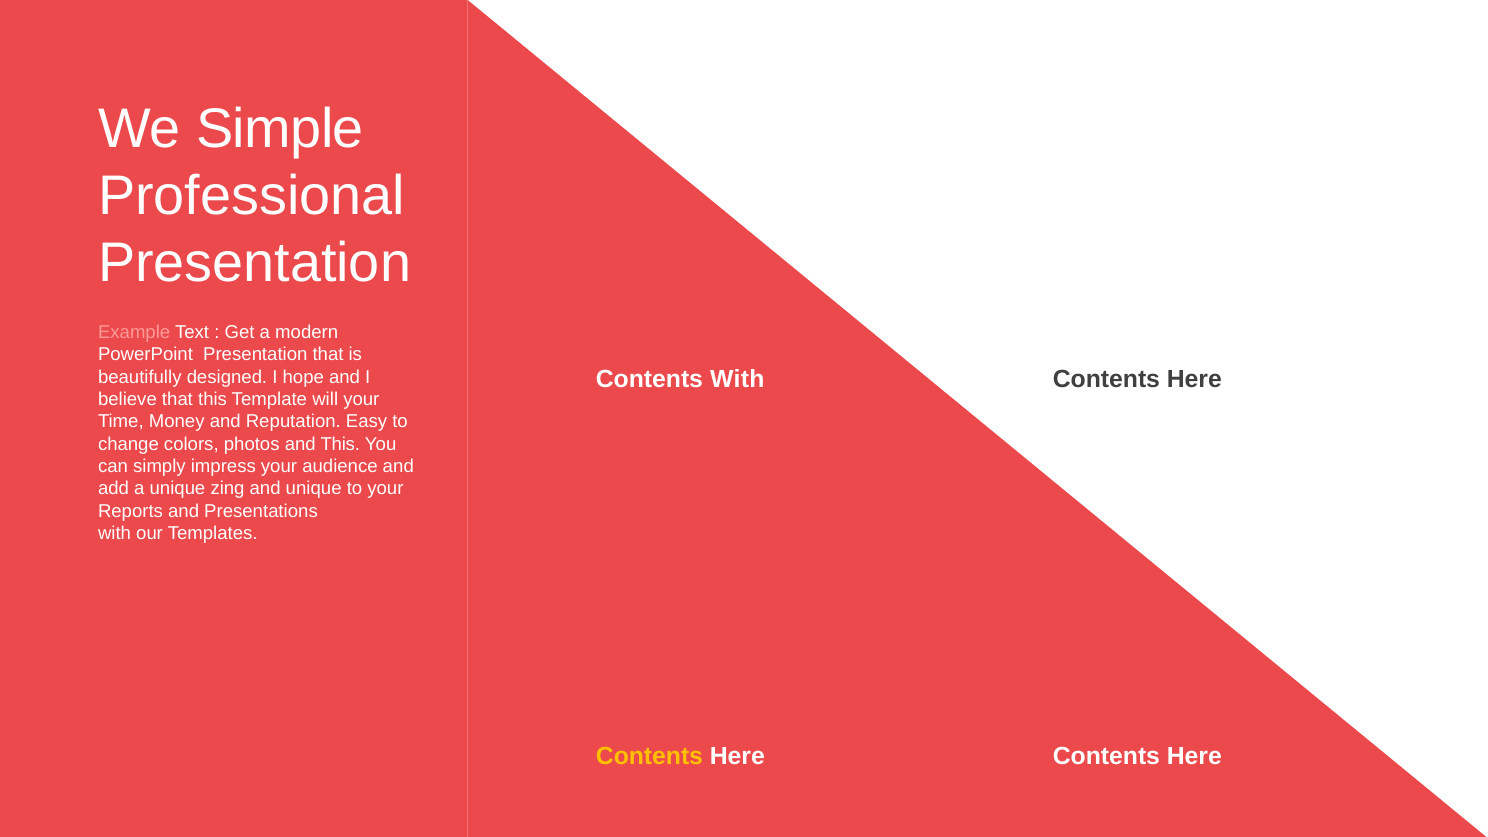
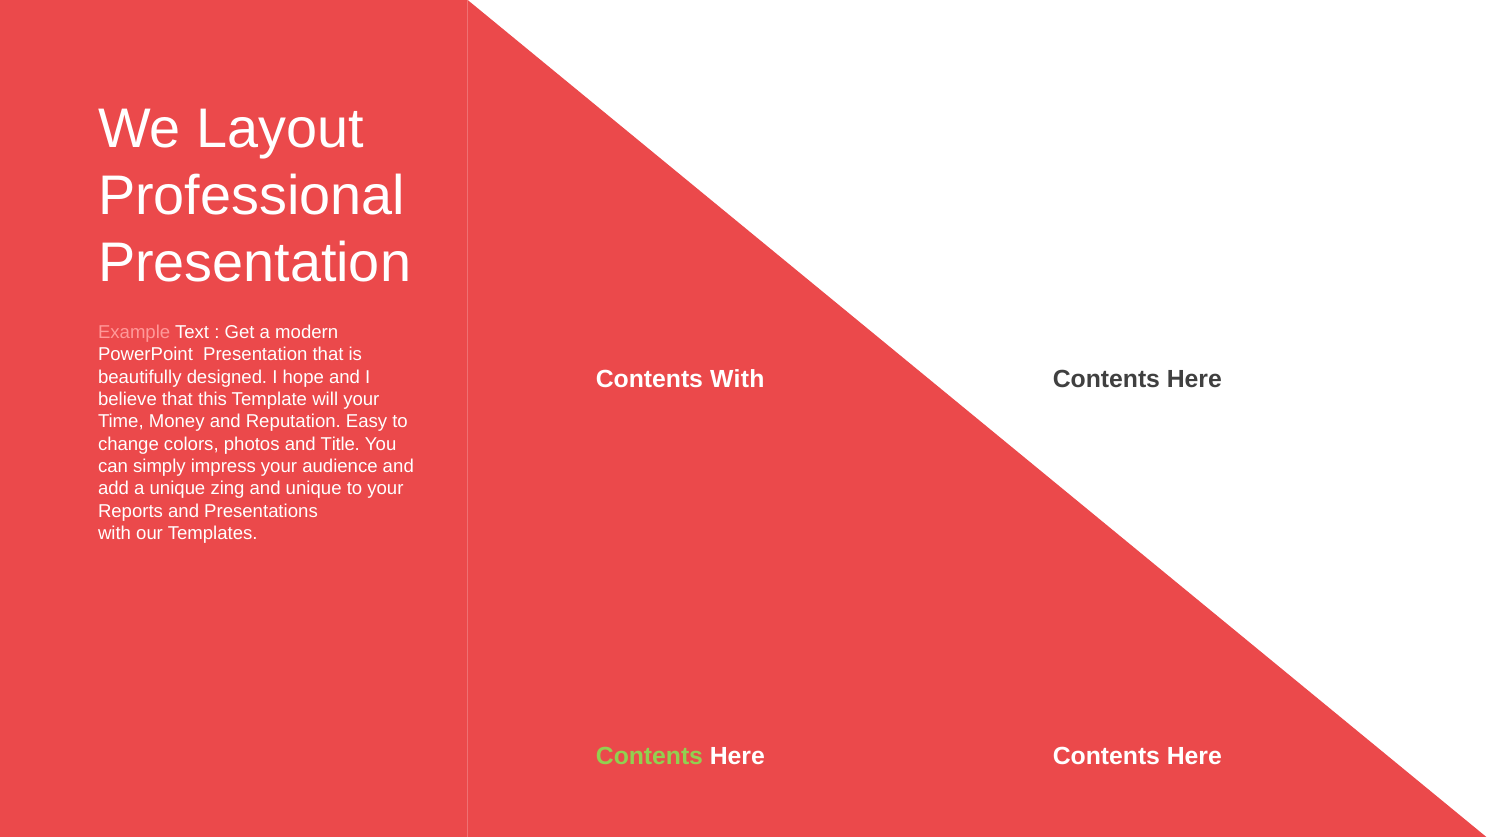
Simple: Simple -> Layout
and This: This -> Title
Contents at (649, 757) colour: yellow -> light green
